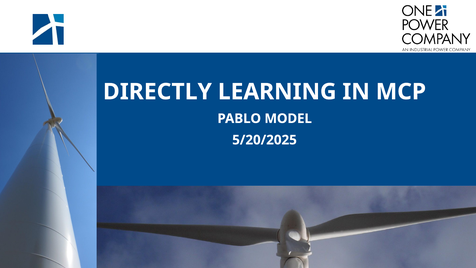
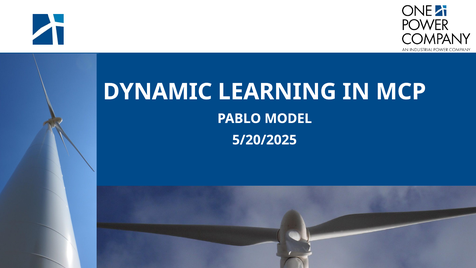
DIRECTLY: DIRECTLY -> DYNAMIC
